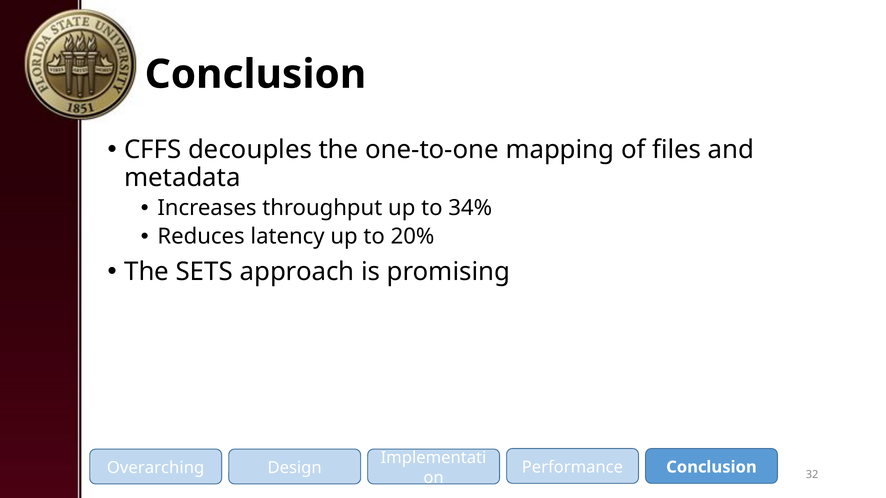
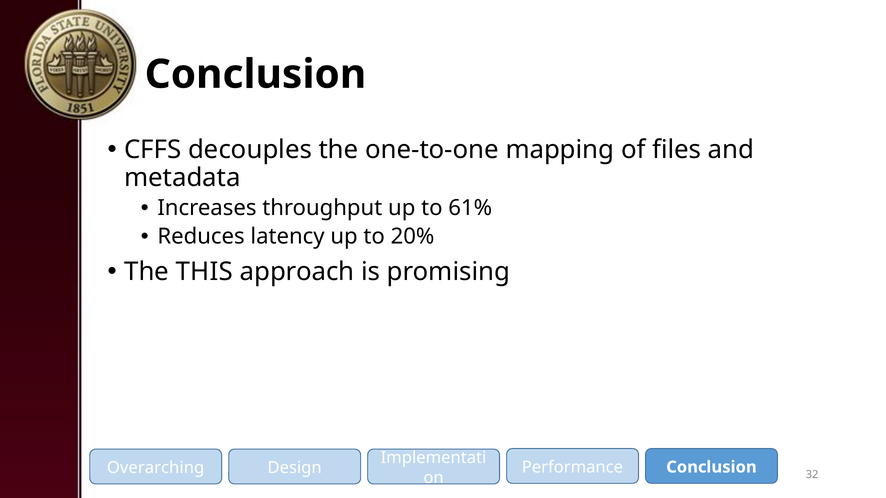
34%: 34% -> 61%
SETS: SETS -> THIS
